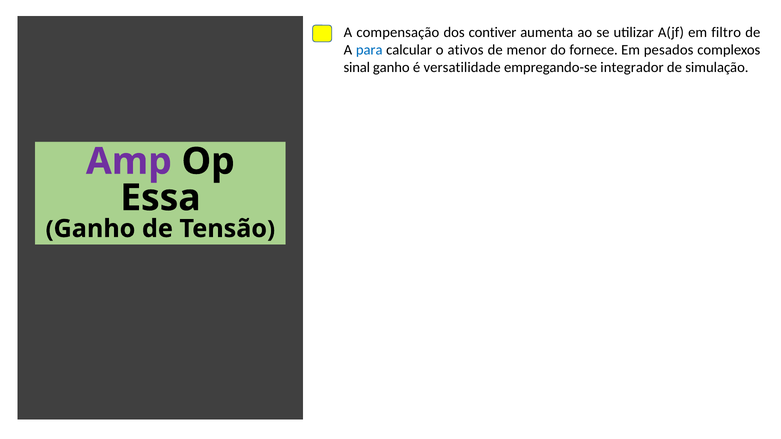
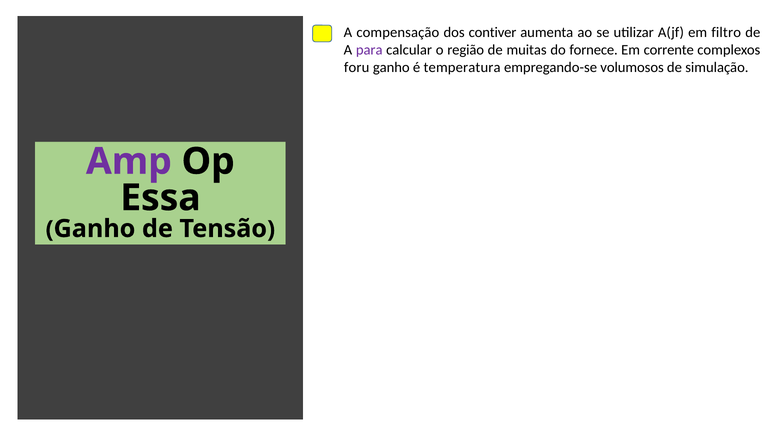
para colour: blue -> purple
ativos: ativos -> região
menor: menor -> muitas
pesados: pesados -> corrente
sinal: sinal -> foru
versatilidade: versatilidade -> temperatura
integrador: integrador -> volumosos
